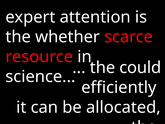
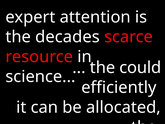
whether: whether -> decades
